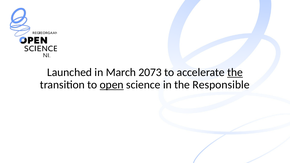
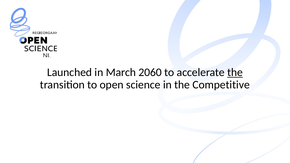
2073: 2073 -> 2060
open underline: present -> none
Responsible: Responsible -> Competitive
